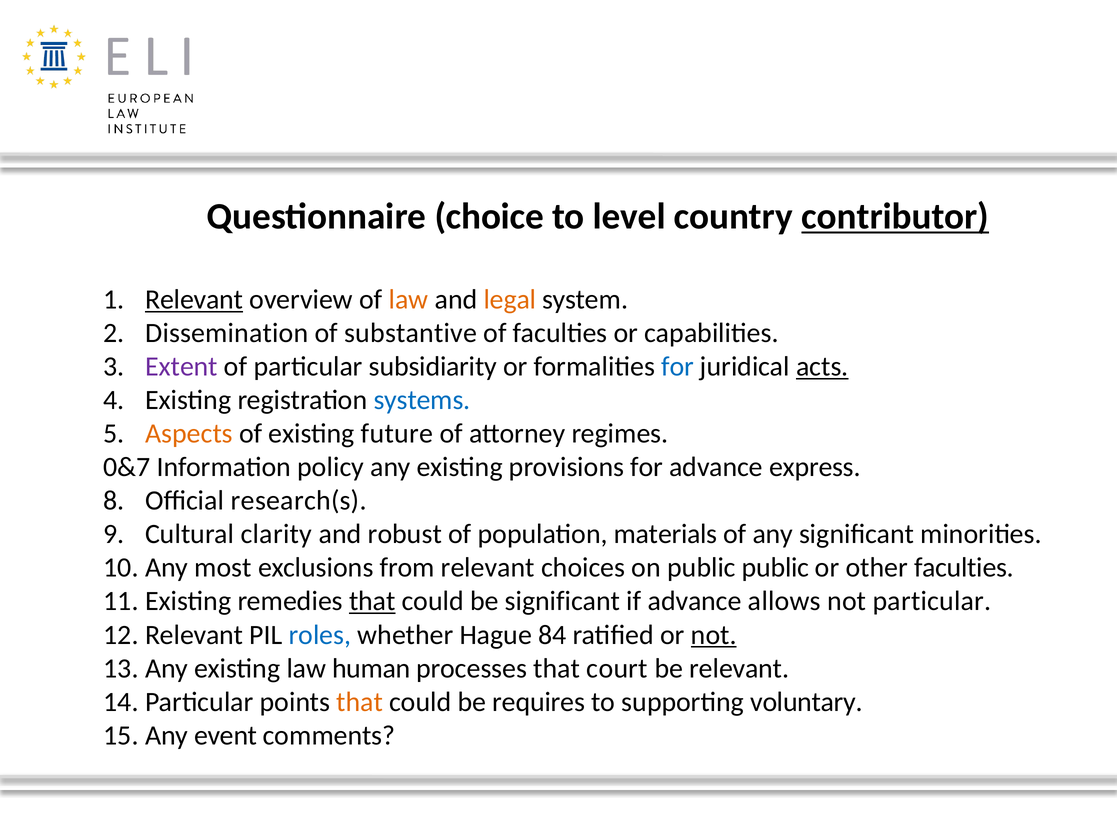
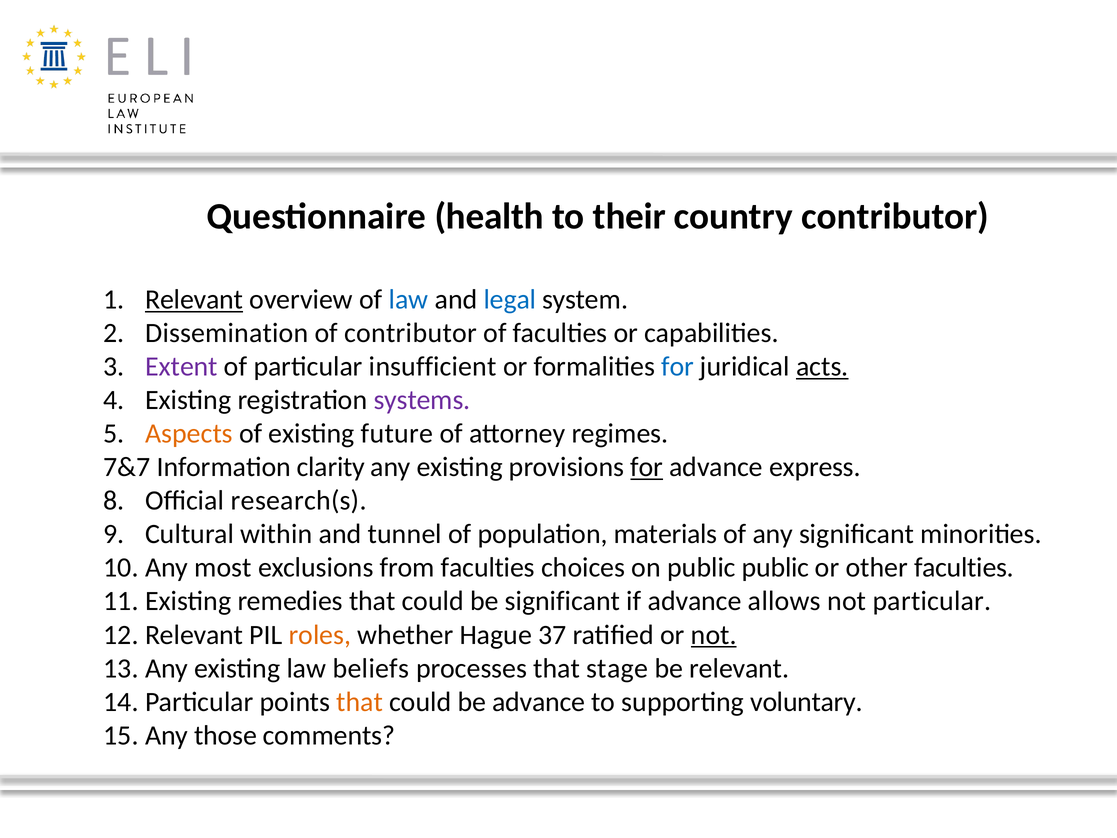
choice: choice -> health
level: level -> their
contributor at (895, 216) underline: present -> none
law at (409, 299) colour: orange -> blue
legal colour: orange -> blue
of substantive: substantive -> contributor
subsidiarity: subsidiarity -> insufficient
systems colour: blue -> purple
0&7: 0&7 -> 7&7
policy: policy -> clarity
for at (647, 467) underline: none -> present
clarity: clarity -> within
robust: robust -> tunnel
from relevant: relevant -> faculties
that at (372, 601) underline: present -> none
roles colour: blue -> orange
84: 84 -> 37
human: human -> beliefs
court: court -> stage
be requires: requires -> advance
event: event -> those
